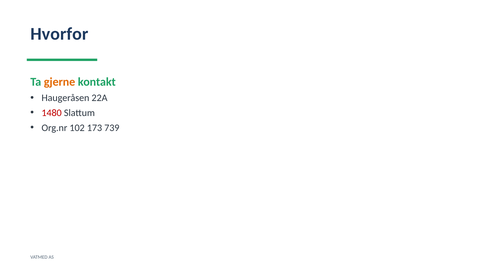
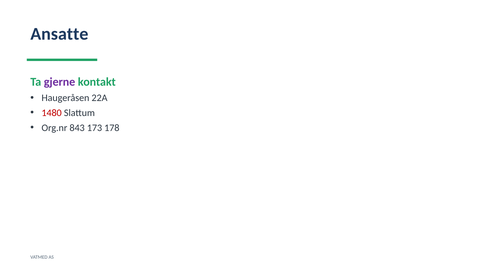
Hvorfor: Hvorfor -> Ansatte
gjerne colour: orange -> purple
102: 102 -> 843
739: 739 -> 178
